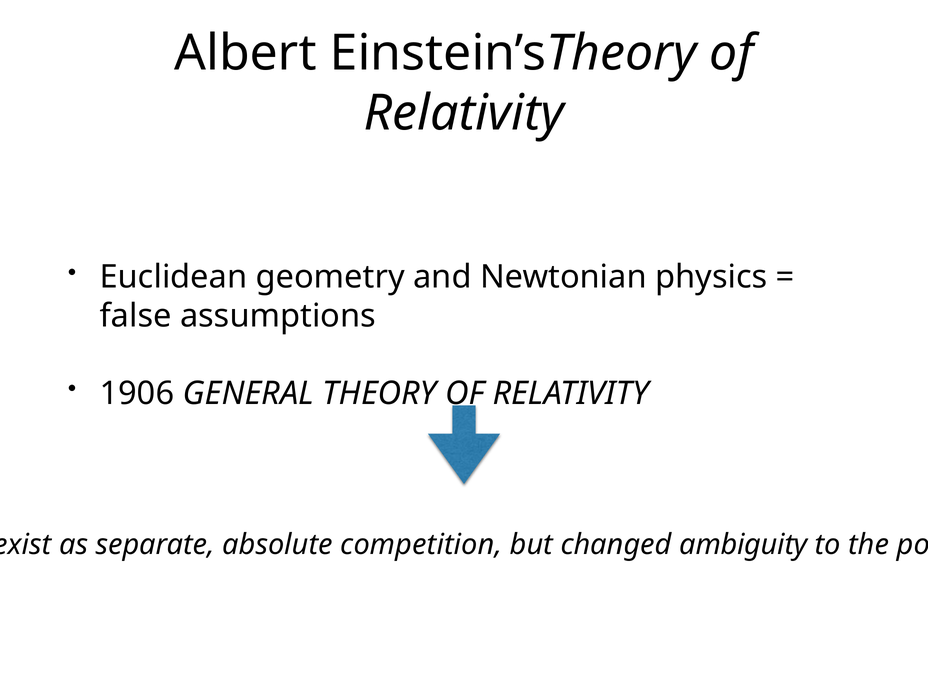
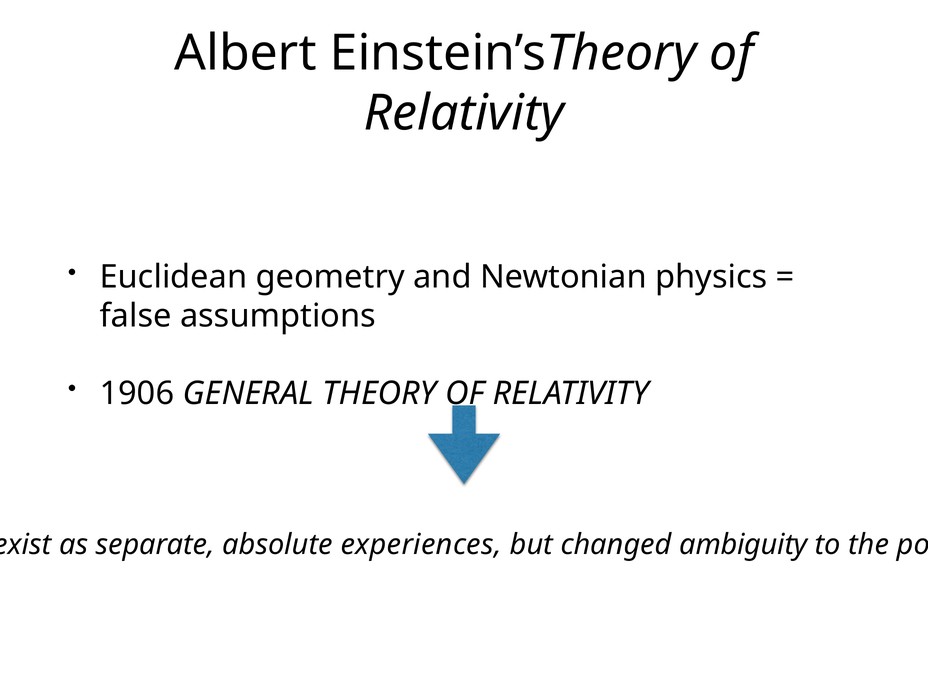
competition: competition -> experiences
